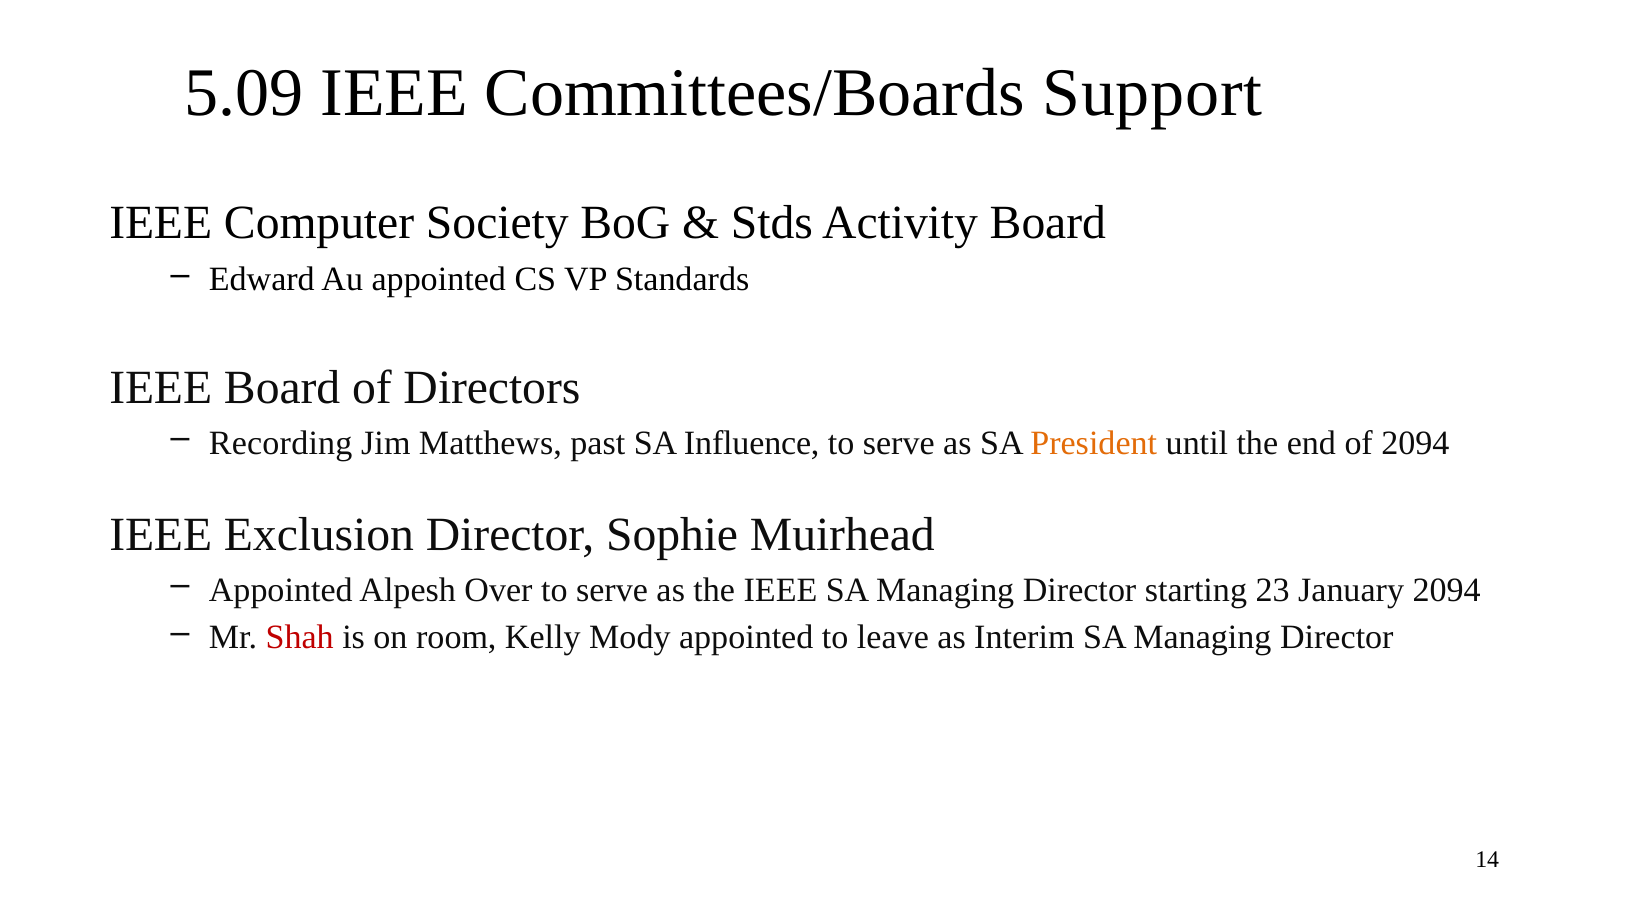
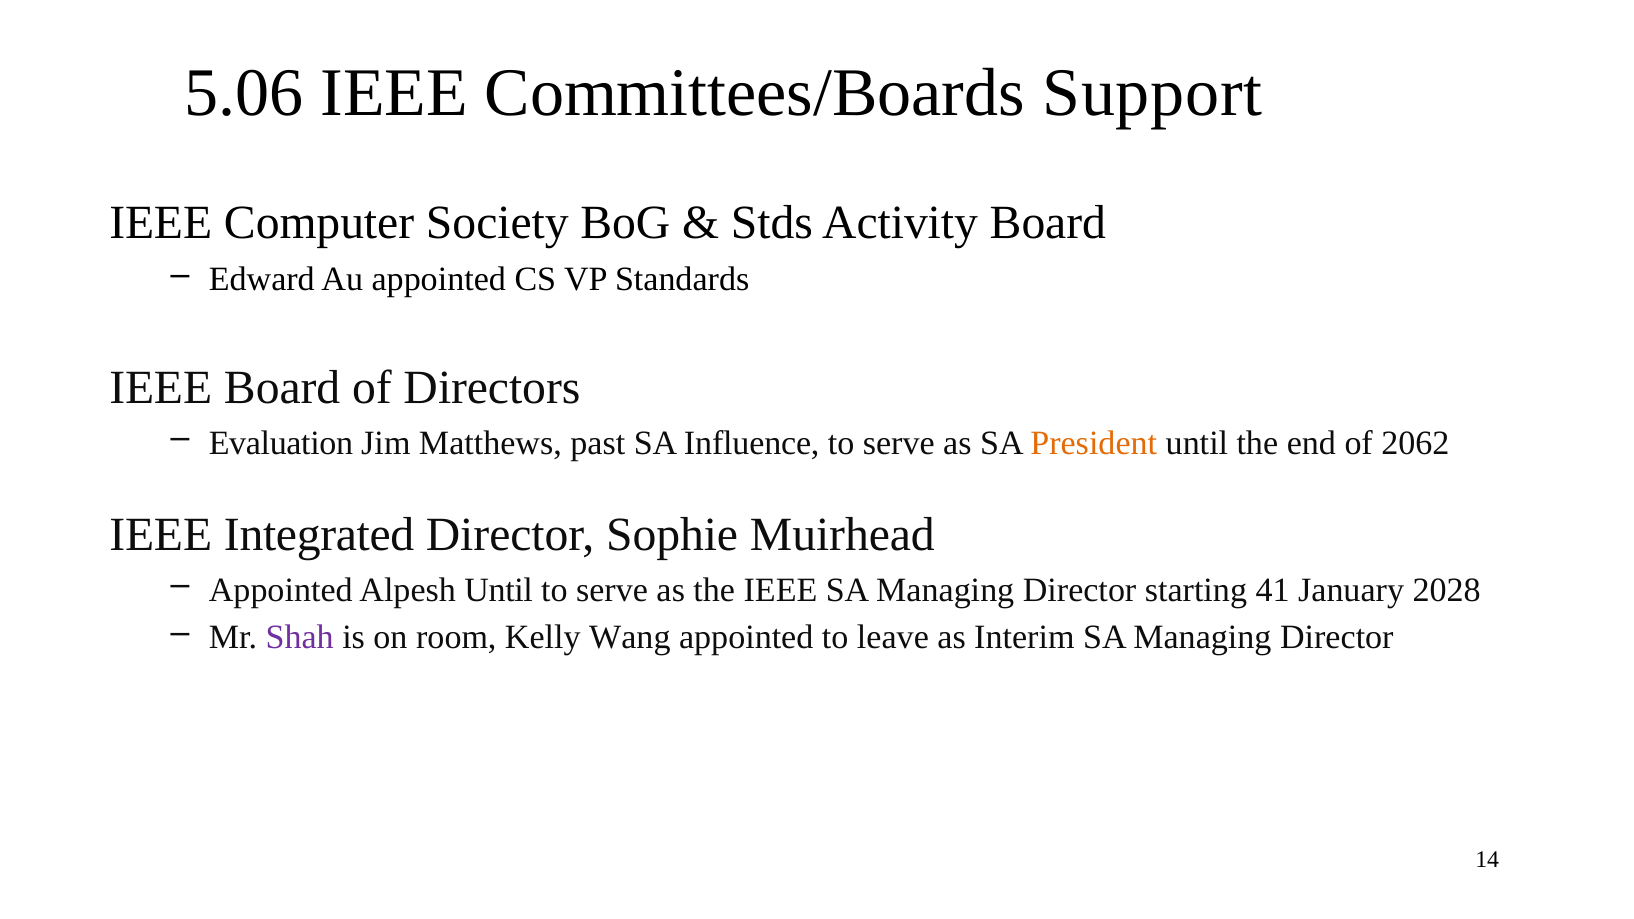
5.09: 5.09 -> 5.06
Recording: Recording -> Evaluation
of 2094: 2094 -> 2062
Exclusion: Exclusion -> Integrated
Alpesh Over: Over -> Until
23: 23 -> 41
January 2094: 2094 -> 2028
Shah colour: red -> purple
Mody: Mody -> Wang
